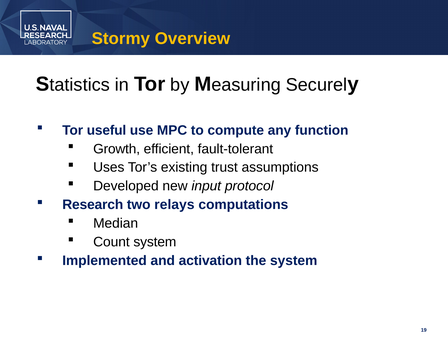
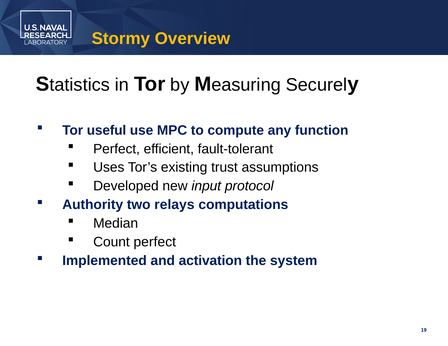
Growth at (117, 149): Growth -> Perfect
Research: Research -> Authority
Count system: system -> perfect
